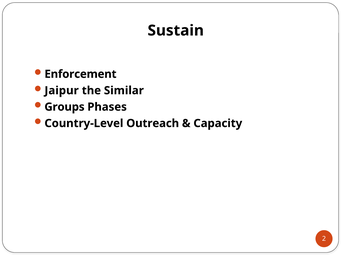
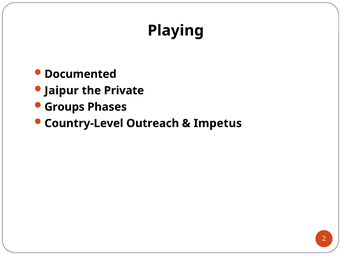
Sustain: Sustain -> Playing
Enforcement: Enforcement -> Documented
Similar: Similar -> Private
Capacity: Capacity -> Impetus
